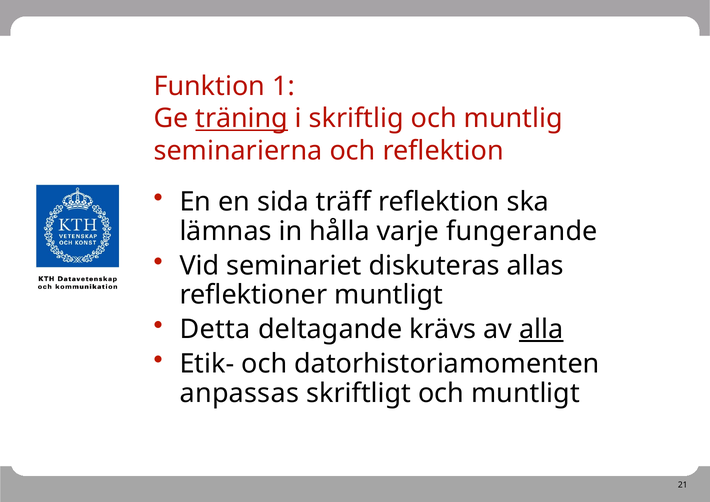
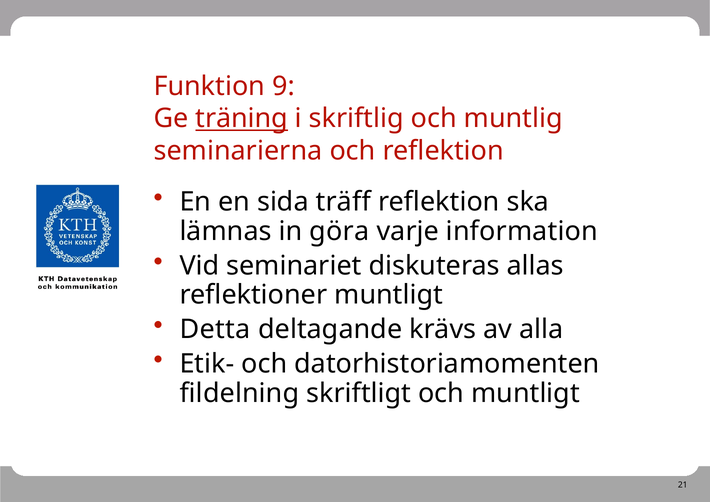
1: 1 -> 9
hålla: hålla -> göra
fungerande: fungerande -> information
alla underline: present -> none
anpassas: anpassas -> fildelning
